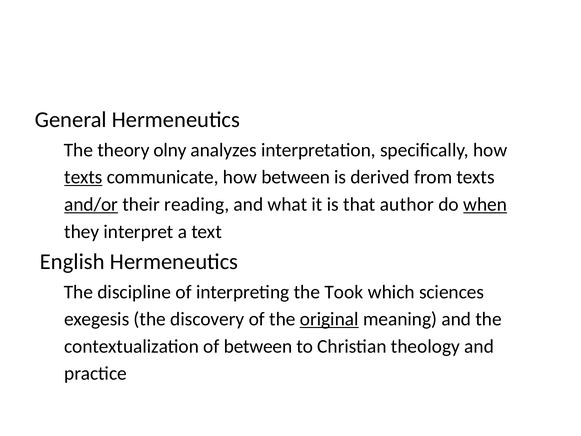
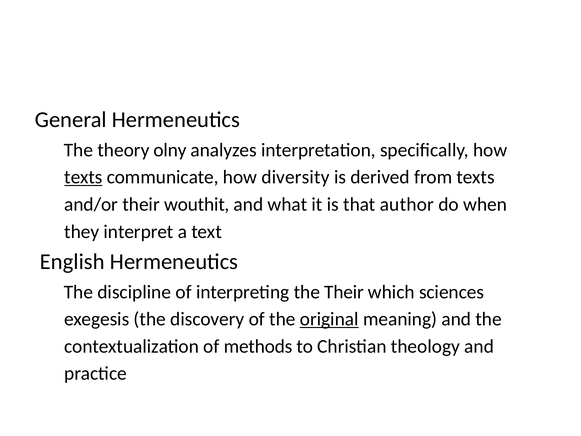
how between: between -> diversity
and/or underline: present -> none
reading: reading -> wouthit
when underline: present -> none
the Took: Took -> Their
of between: between -> methods
